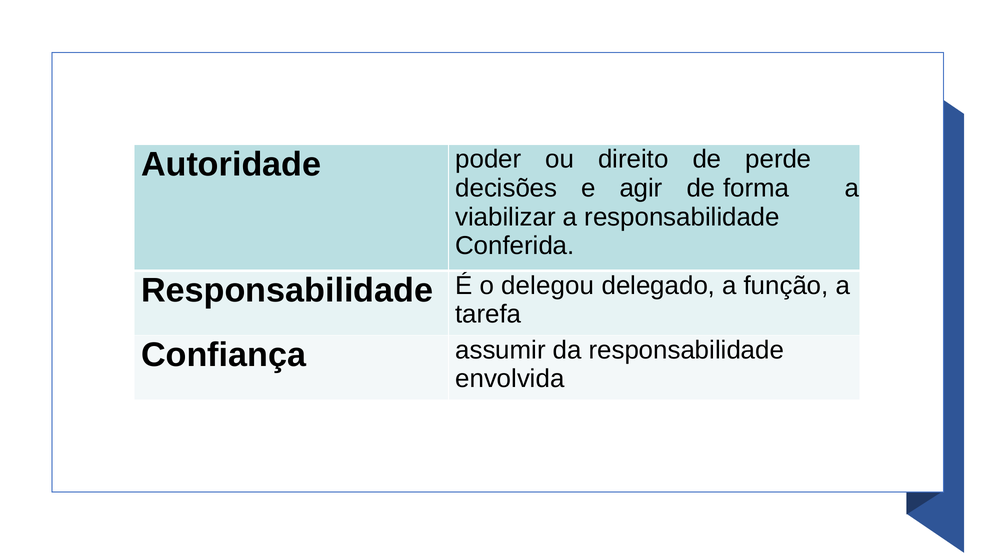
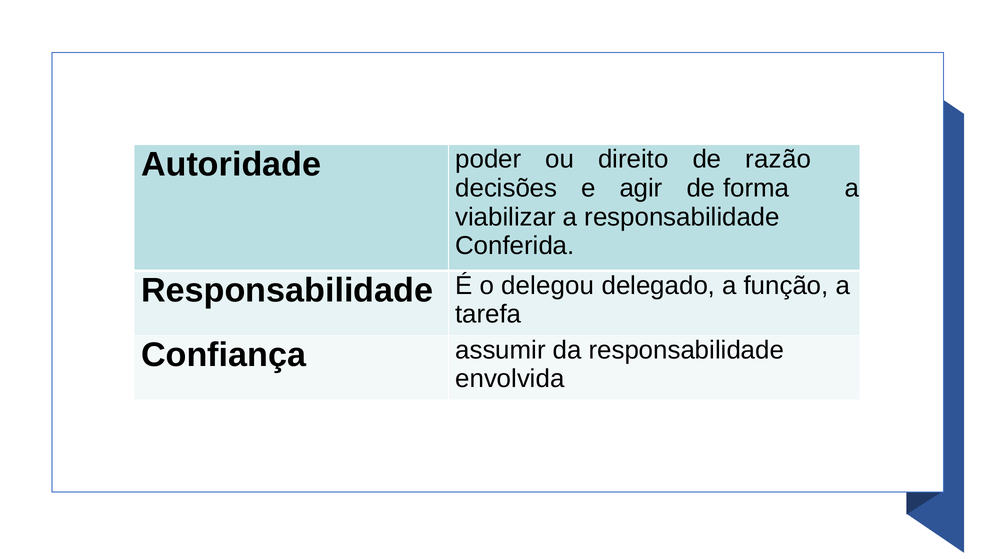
perde: perde -> razão
